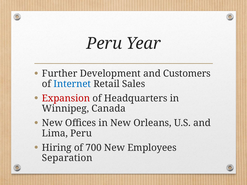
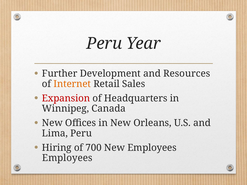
Customers: Customers -> Resources
Internet colour: blue -> orange
Separation at (67, 158): Separation -> Employees
